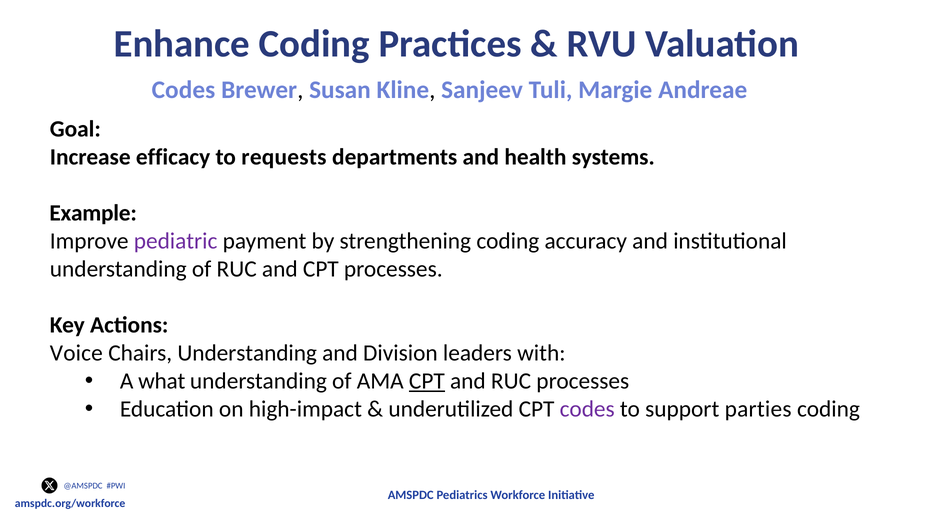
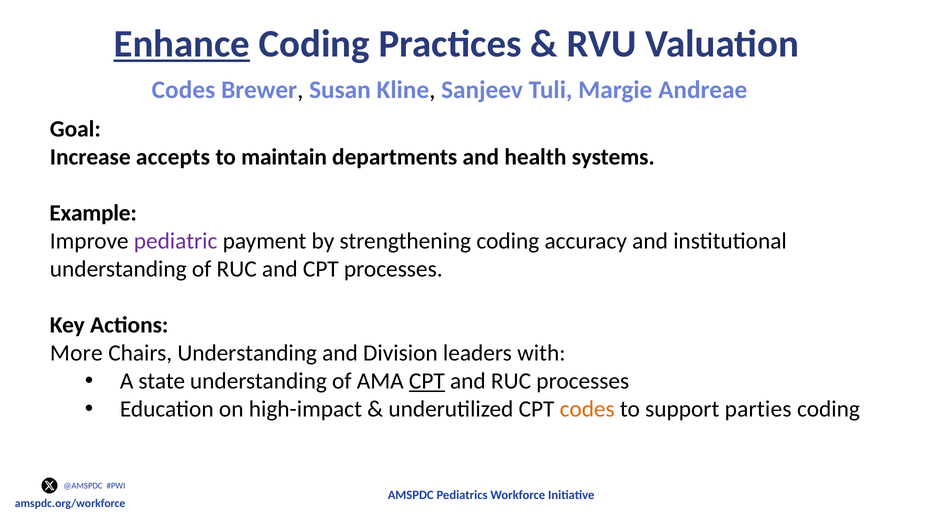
Enhance underline: none -> present
efficacy: efficacy -> accepts
requests: requests -> maintain
Voice: Voice -> More
what: what -> state
codes at (587, 409) colour: purple -> orange
